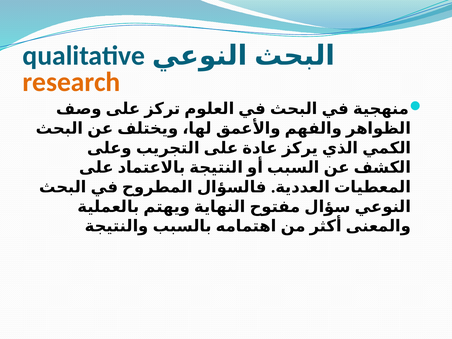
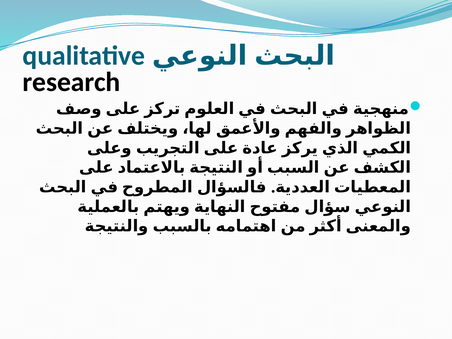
research colour: orange -> black
